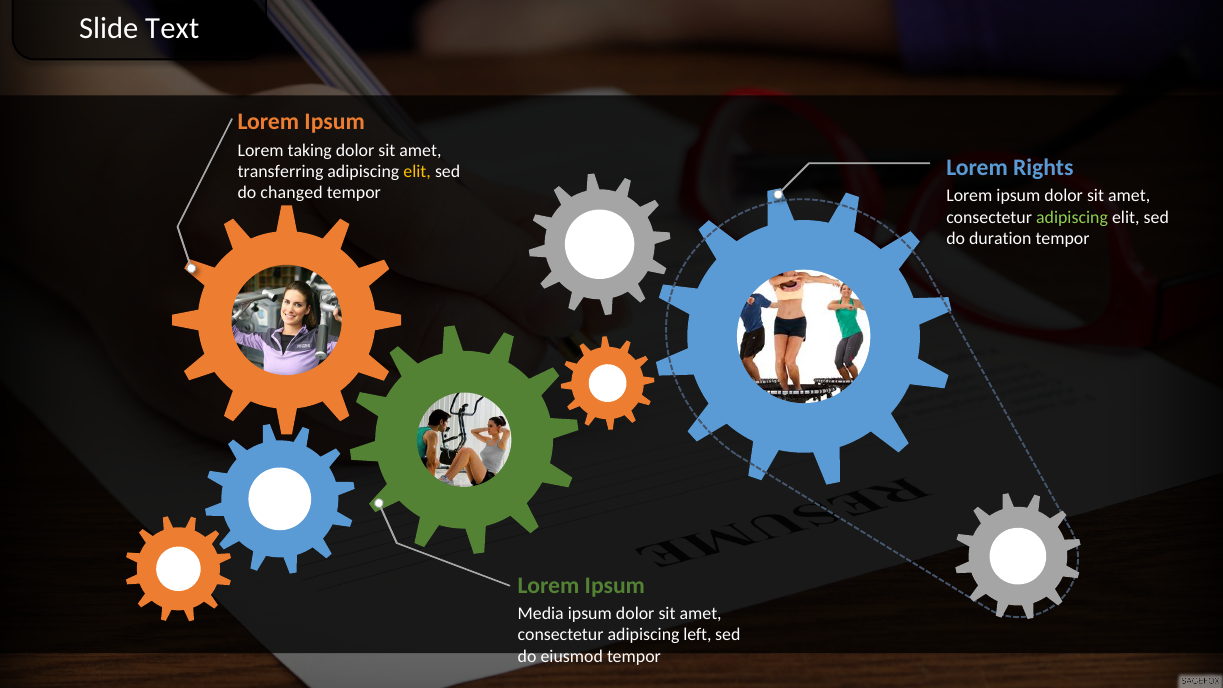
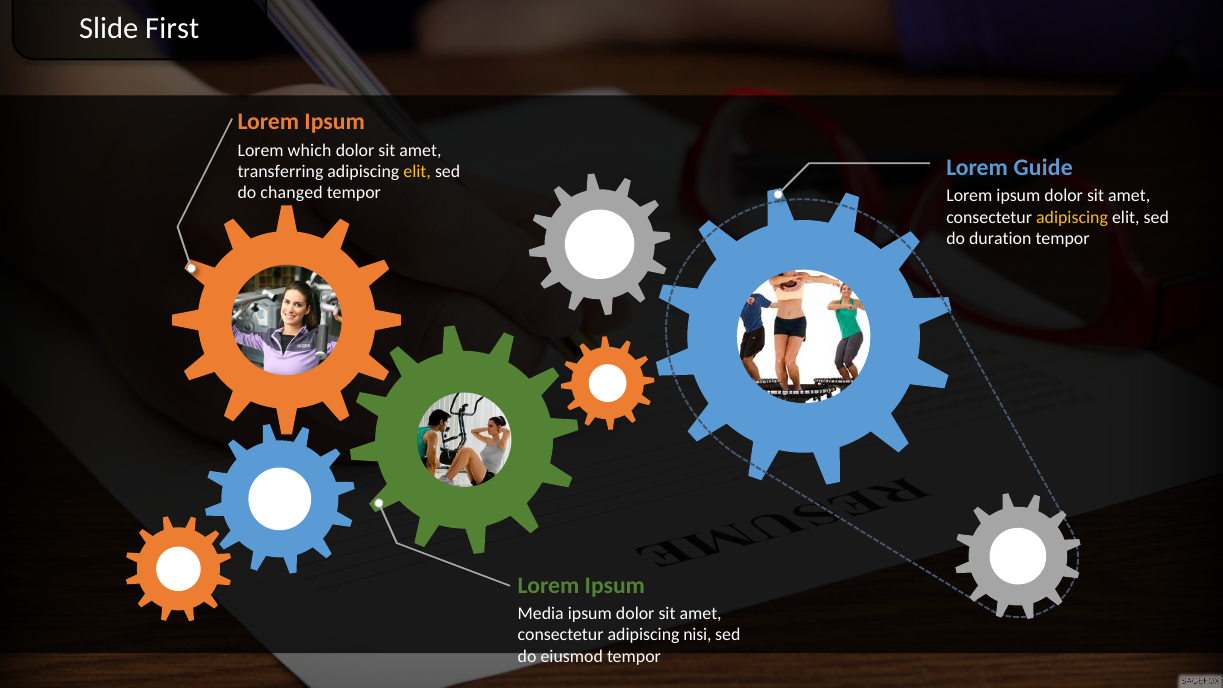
Text: Text -> First
taking: taking -> which
Rights: Rights -> Guide
adipiscing at (1072, 217) colour: light green -> yellow
left: left -> nisi
